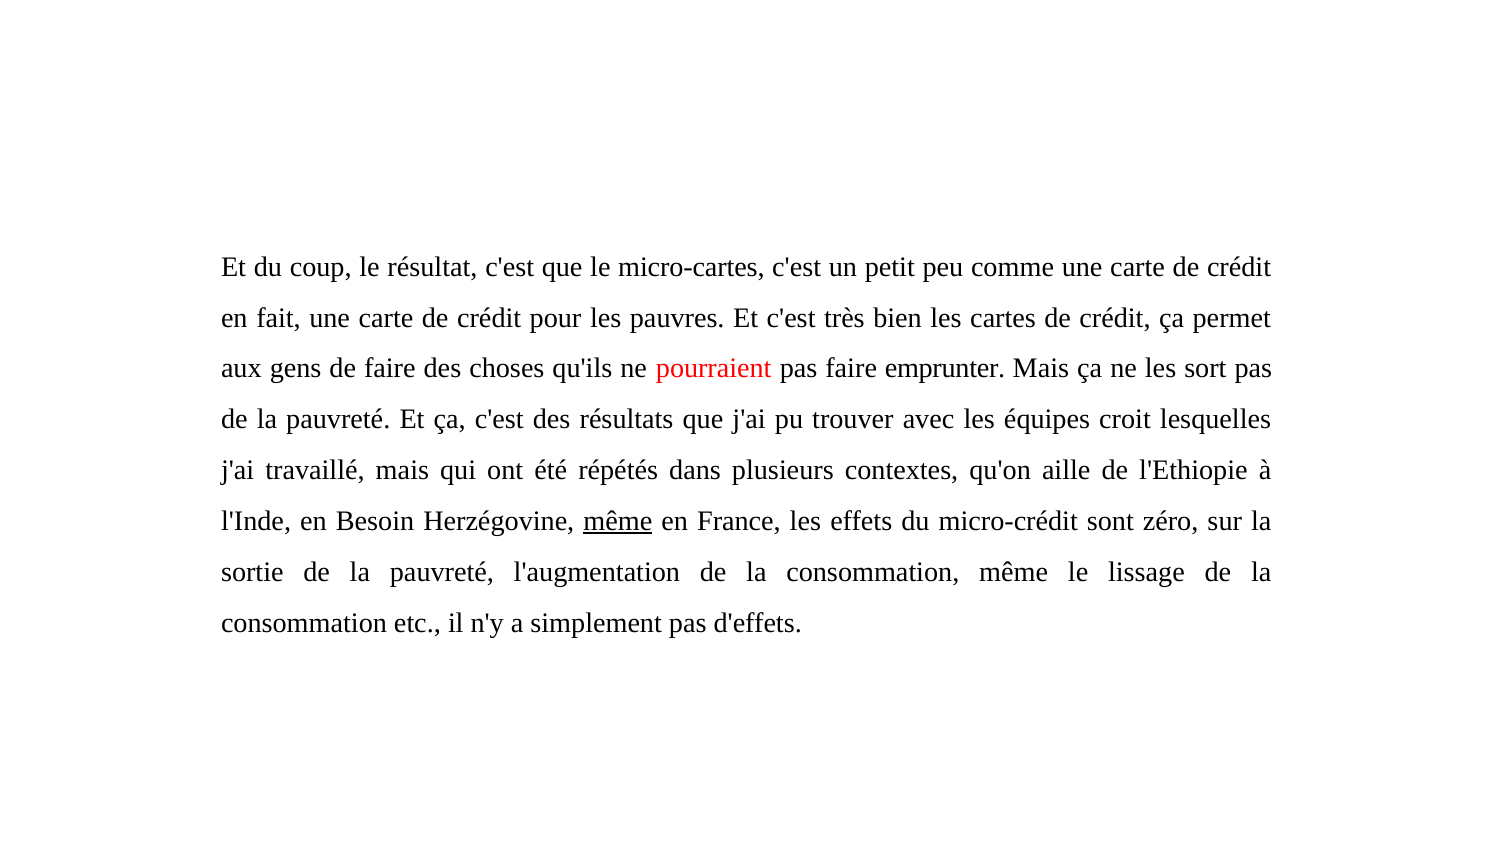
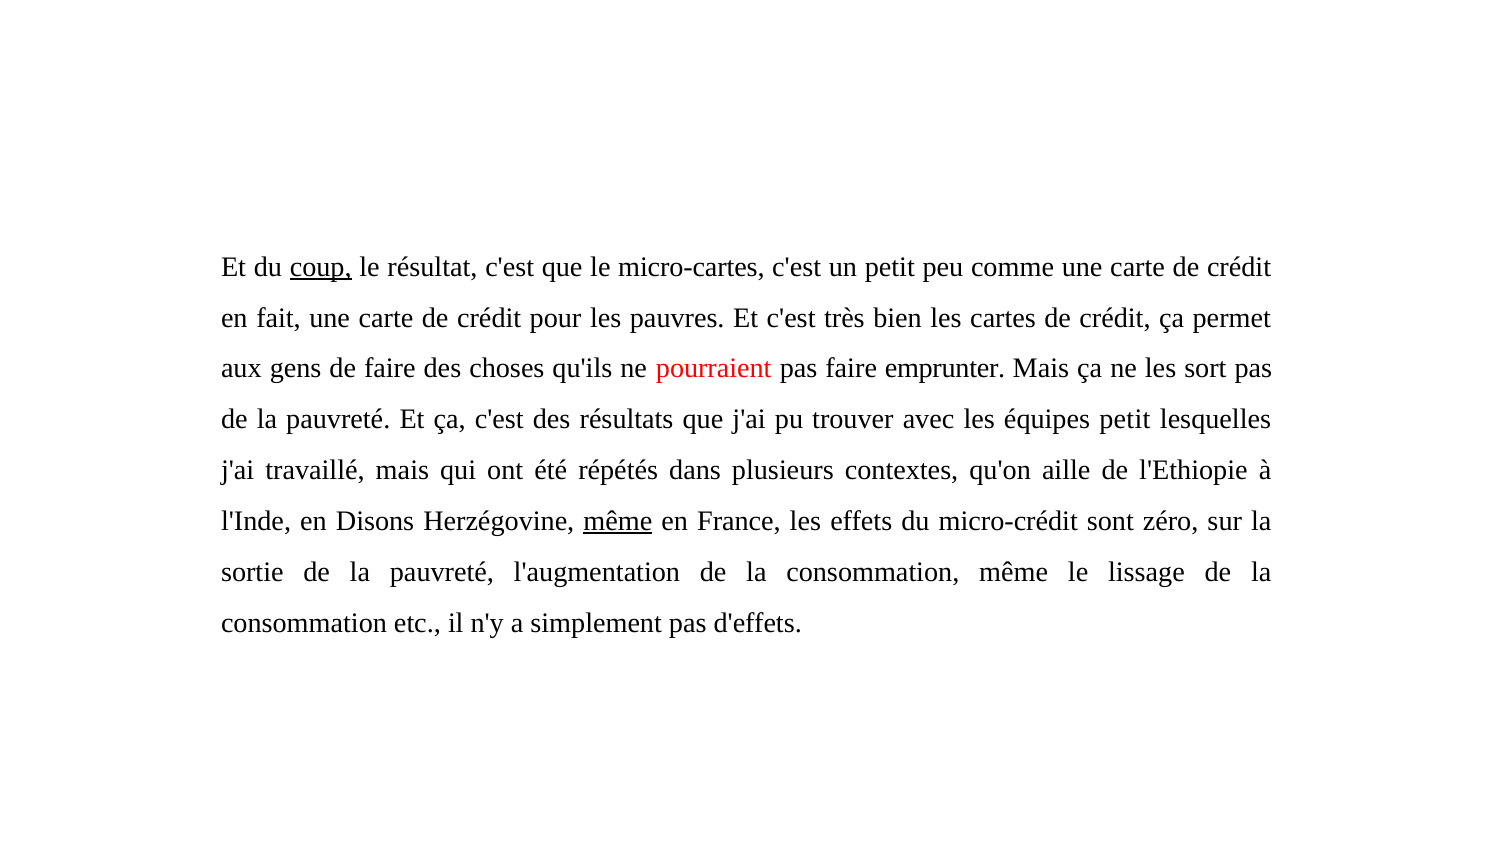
coup underline: none -> present
équipes croit: croit -> petit
Besoin: Besoin -> Disons
